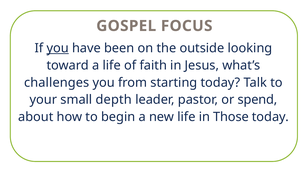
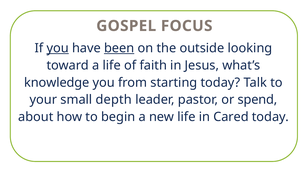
been underline: none -> present
challenges: challenges -> knowledge
Those: Those -> Cared
